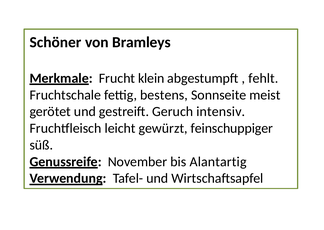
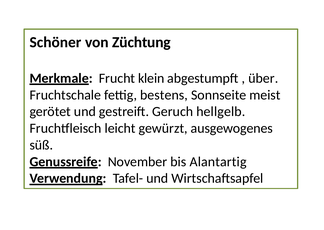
Bramleys: Bramleys -> Züchtung
fehlt: fehlt -> über
intensiv: intensiv -> hellgelb
feinschuppiger: feinschuppiger -> ausgewogenes
